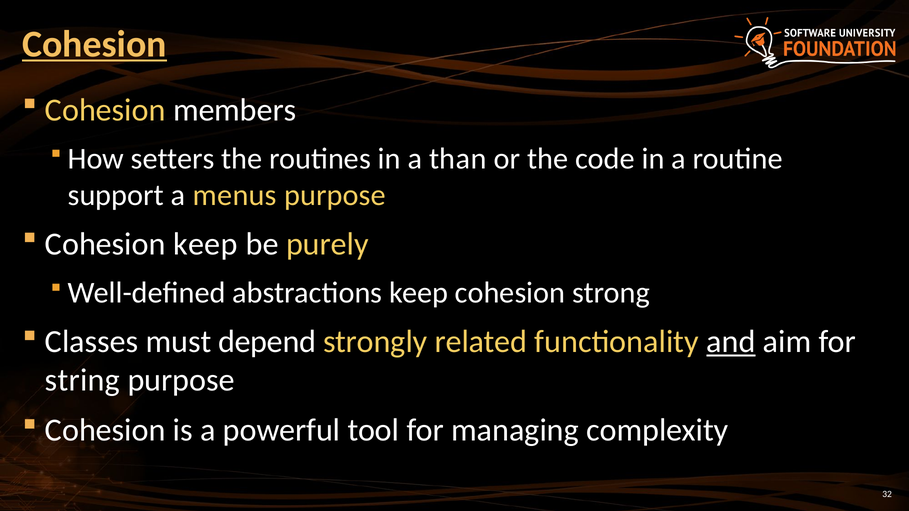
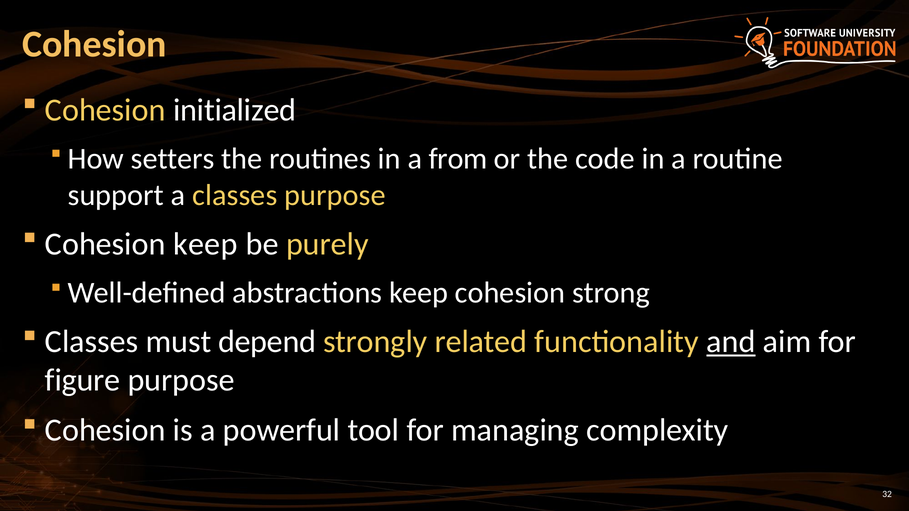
Cohesion at (94, 44) underline: present -> none
members: members -> initialized
than: than -> from
a menus: menus -> classes
string: string -> figure
